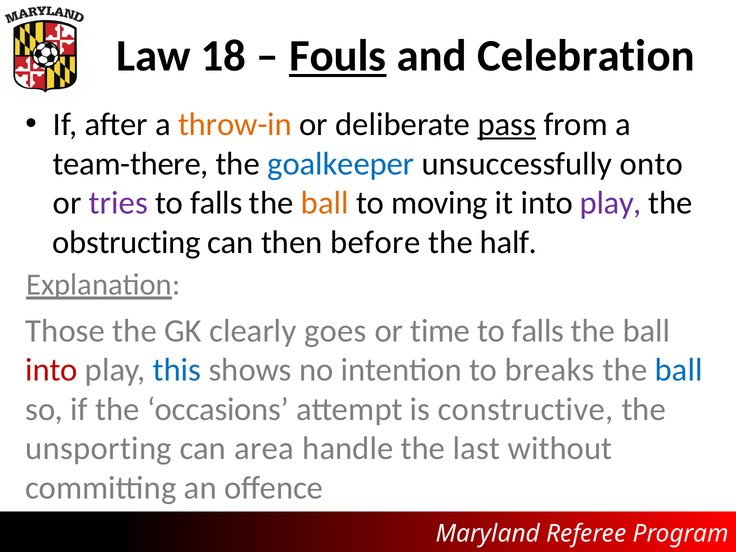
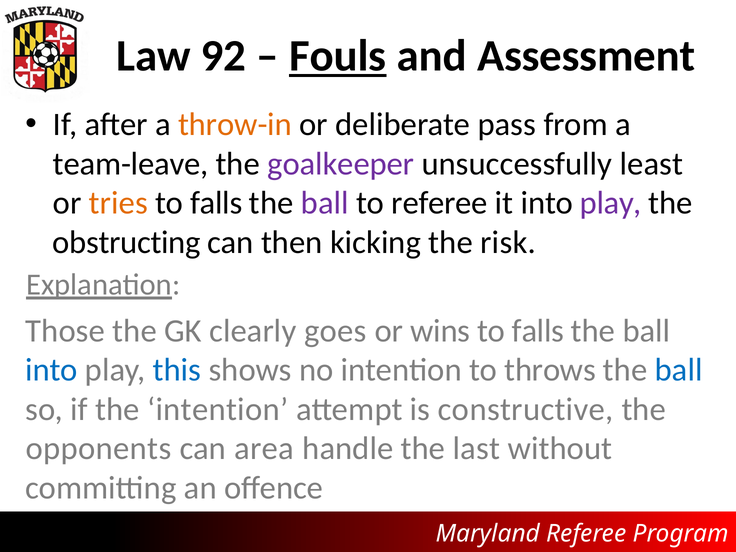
18: 18 -> 92
Celebration: Celebration -> Assessment
pass underline: present -> none
team-there: team-there -> team-leave
goalkeeper colour: blue -> purple
onto: onto -> least
tries colour: purple -> orange
ball at (325, 203) colour: orange -> purple
to moving: moving -> referee
before: before -> kicking
half: half -> risk
time: time -> wins
into at (52, 370) colour: red -> blue
breaks: breaks -> throws
the occasions: occasions -> intention
unsporting: unsporting -> opponents
